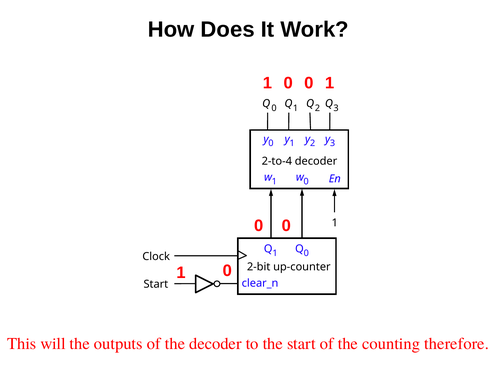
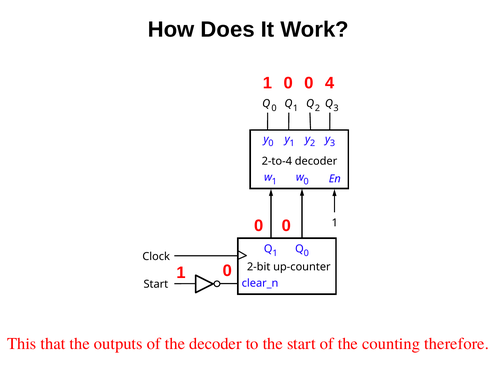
1 0 0 1: 1 -> 4
will: will -> that
